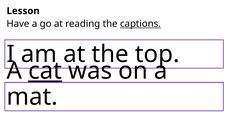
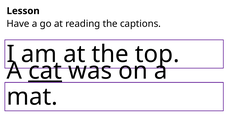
captions underline: present -> none
